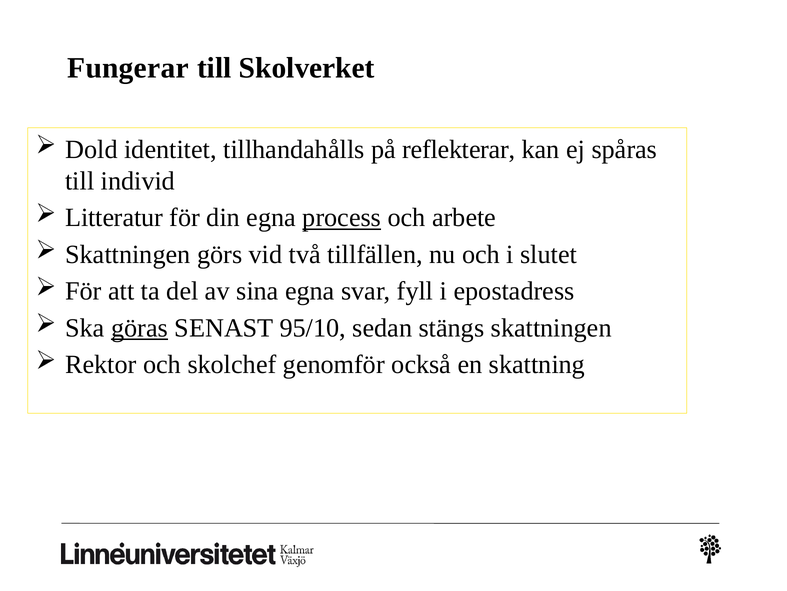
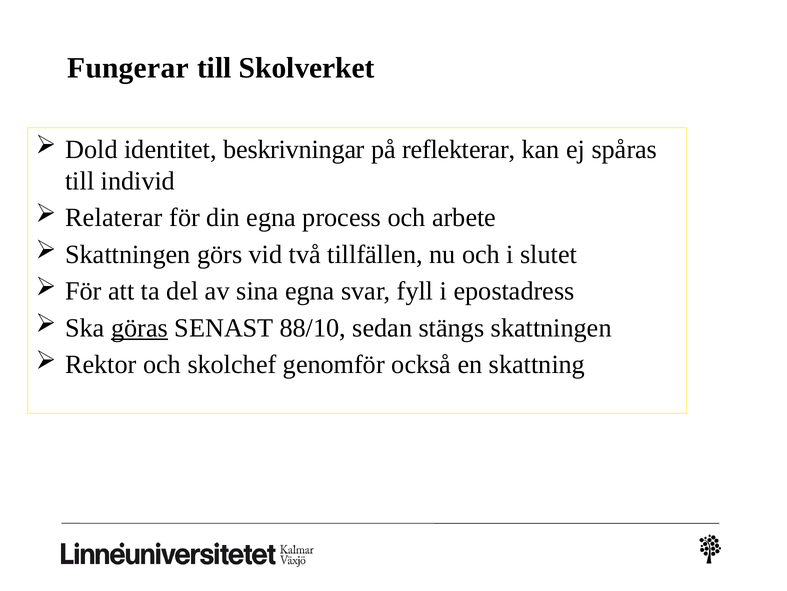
tillhandahålls: tillhandahålls -> beskrivningar
Litteratur: Litteratur -> Relaterar
process underline: present -> none
95/10: 95/10 -> 88/10
